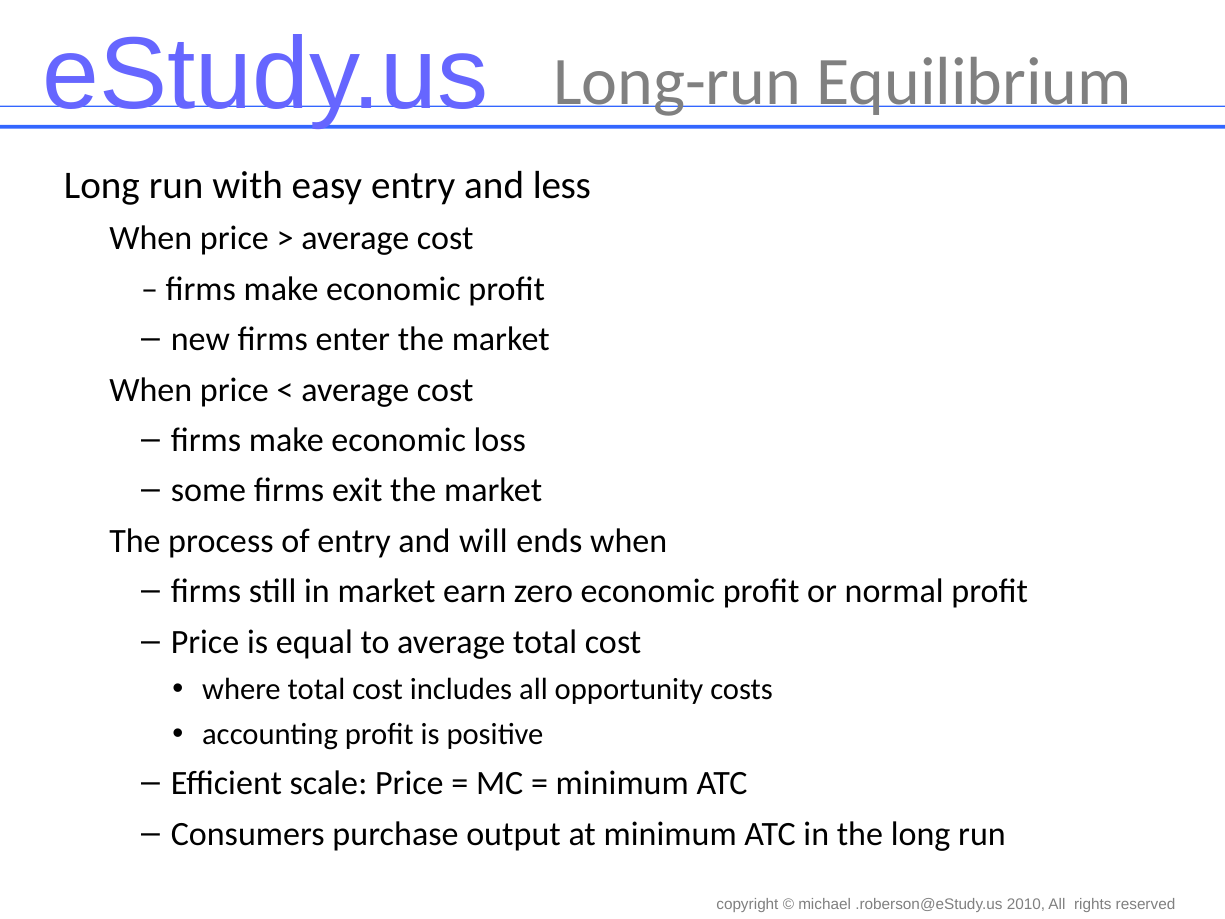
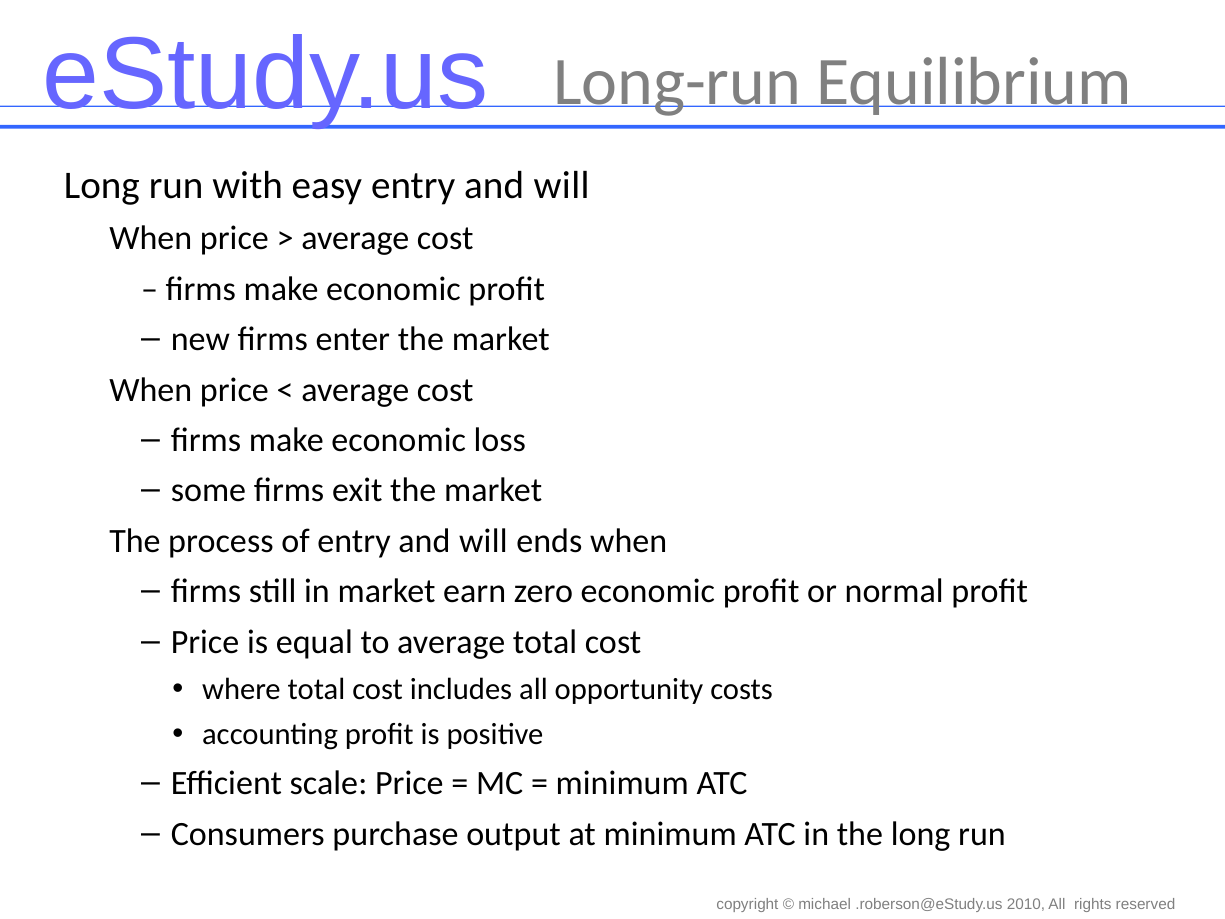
easy entry and less: less -> will
